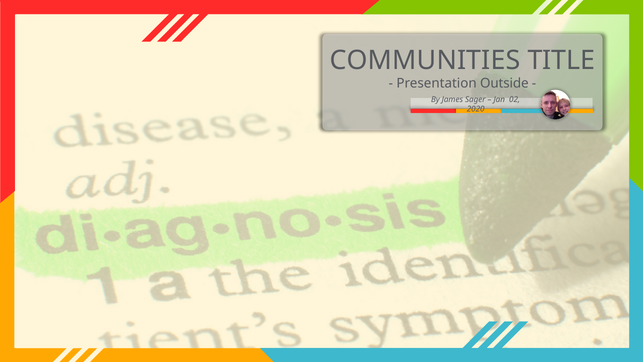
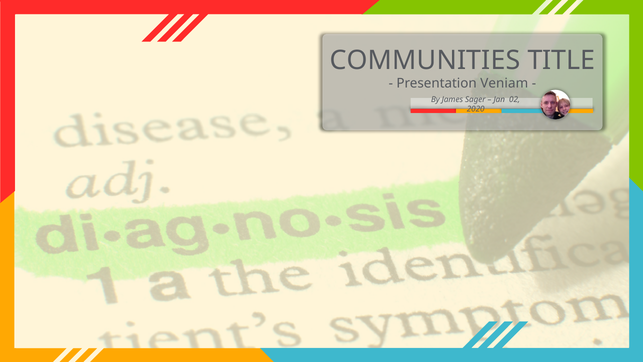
Outside: Outside -> Veniam
